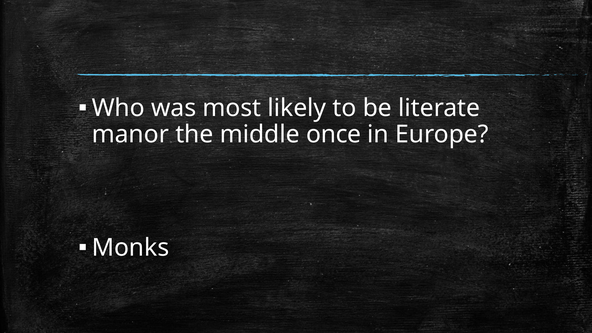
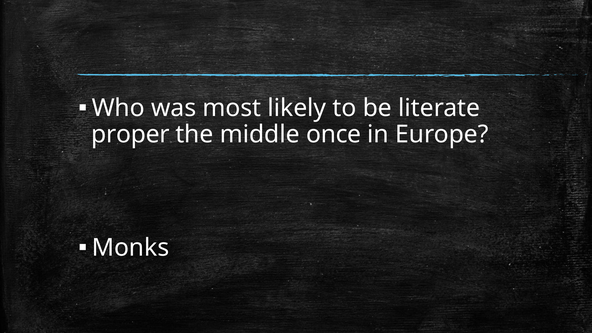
manor: manor -> proper
